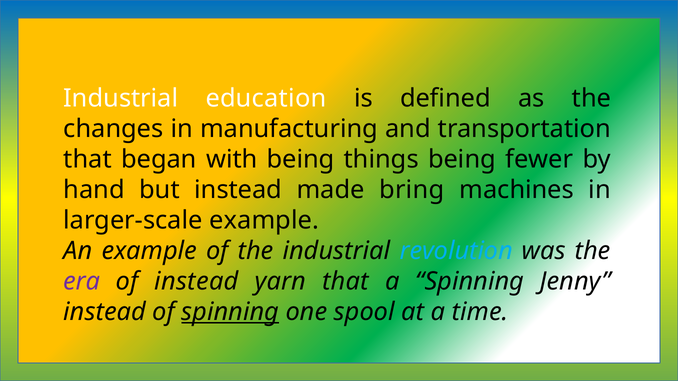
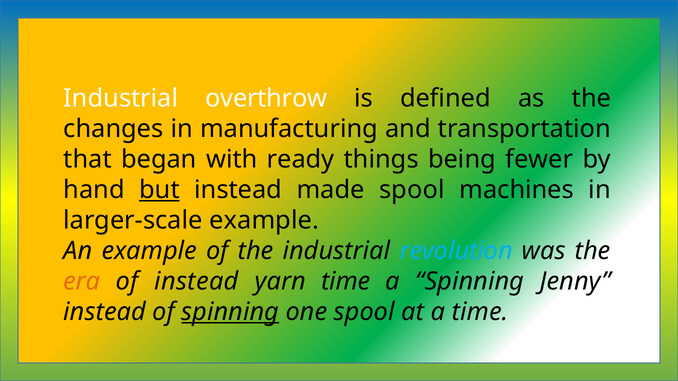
education: education -> overthrow
with being: being -> ready
but underline: none -> present
made bring: bring -> spool
era colour: purple -> orange
yarn that: that -> time
